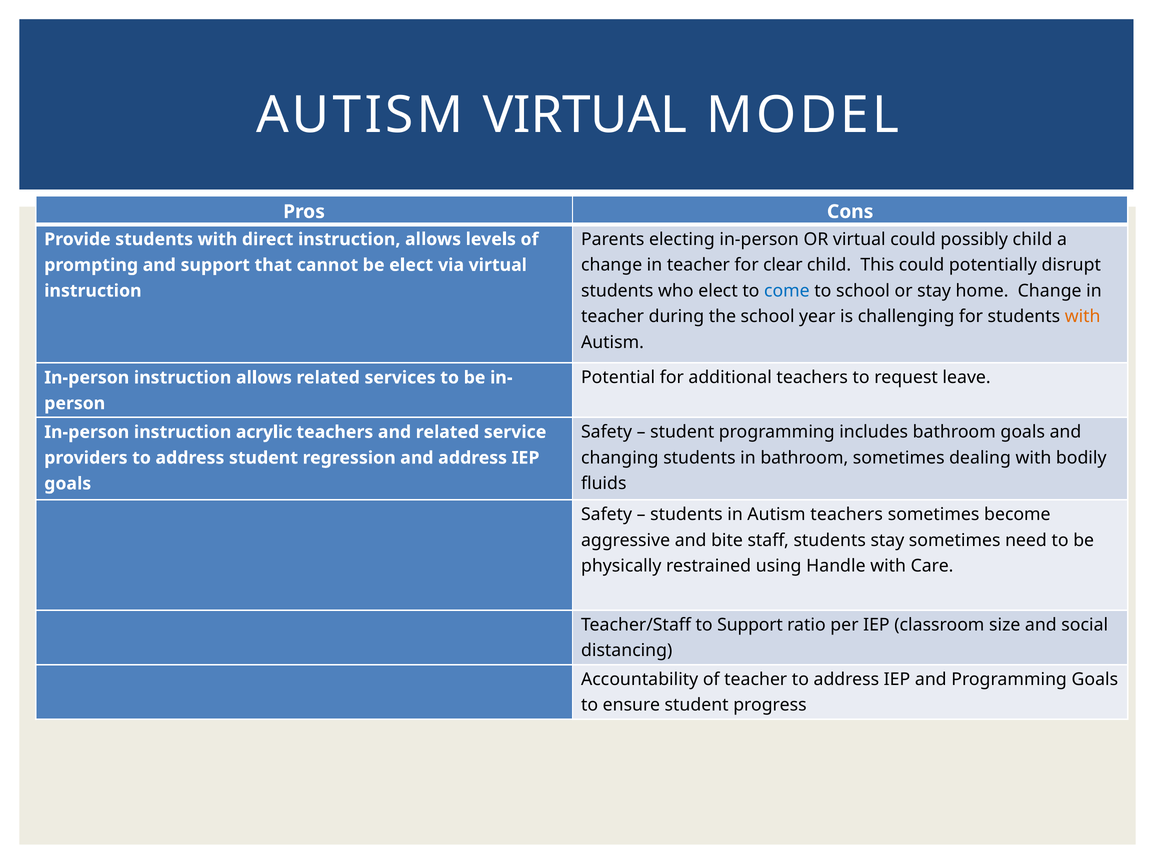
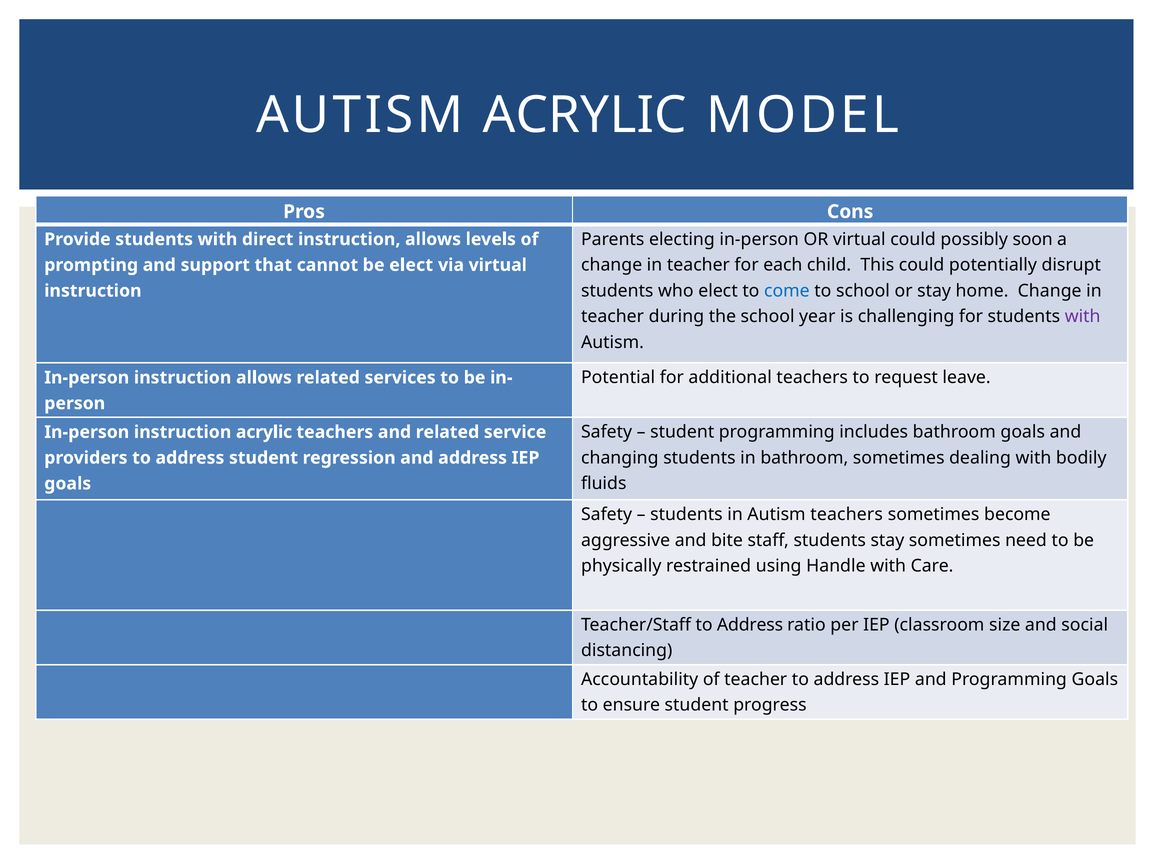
AUTISM VIRTUAL: VIRTUAL -> ACRYLIC
possibly child: child -> soon
clear: clear -> each
with at (1083, 317) colour: orange -> purple
Teacher/Staff to Support: Support -> Address
